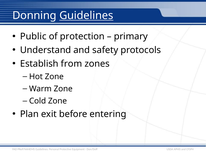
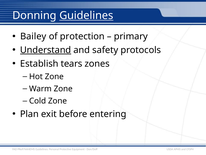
Public: Public -> Bailey
Understand underline: none -> present
from: from -> tears
